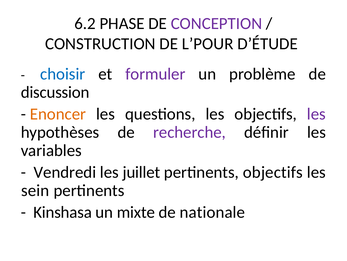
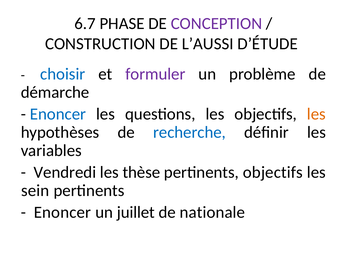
6.2: 6.2 -> 6.7
L’POUR: L’POUR -> L’AUSSI
discussion: discussion -> démarche
Enoncer at (58, 114) colour: orange -> blue
les at (316, 114) colour: purple -> orange
recherche colour: purple -> blue
juillet: juillet -> thèse
Kinshasa at (63, 212): Kinshasa -> Enoncer
mixte: mixte -> juillet
